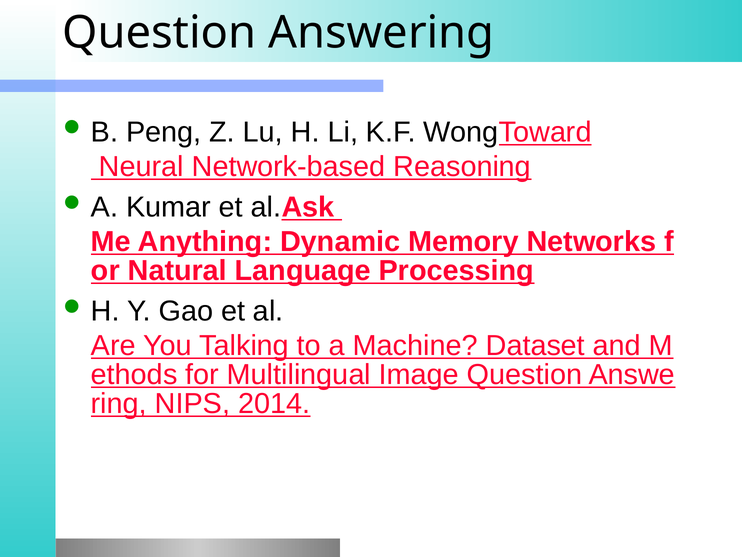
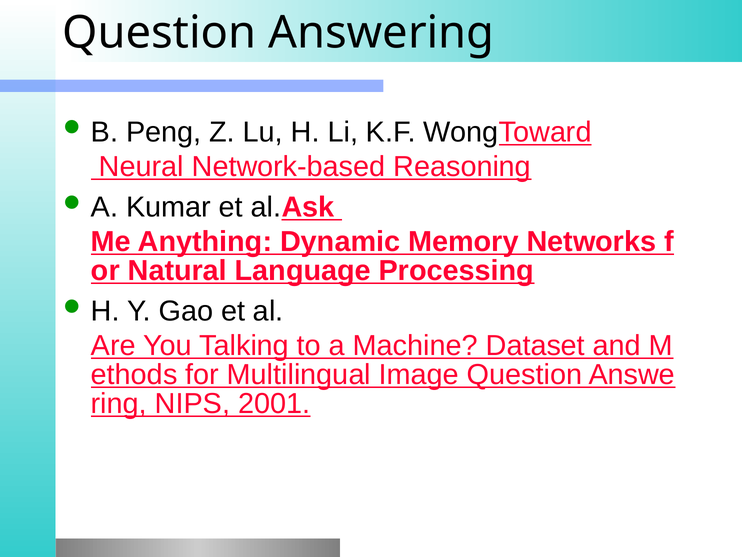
2014: 2014 -> 2001
